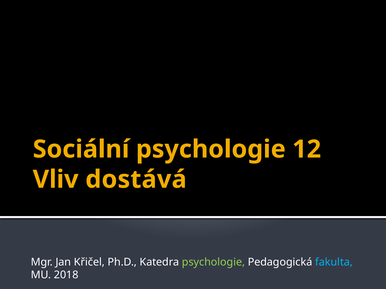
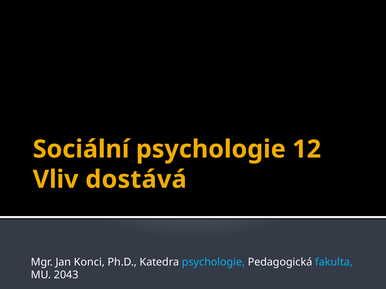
Křičel: Křičel -> Konci
psychologie at (213, 262) colour: light green -> light blue
2018: 2018 -> 2043
